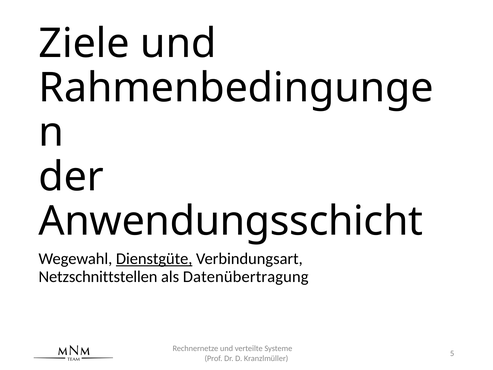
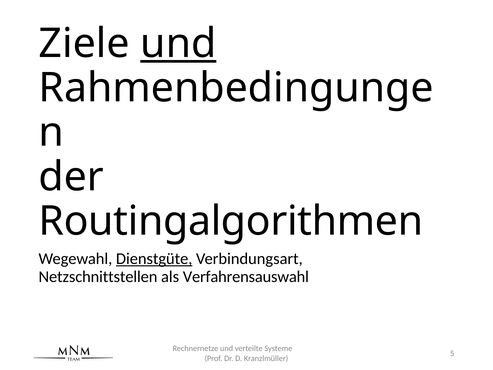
und at (178, 44) underline: none -> present
Anwendungsschicht: Anwendungsschicht -> Routingalgorithmen
Datenübertragung: Datenübertragung -> Verfahrensauswahl
